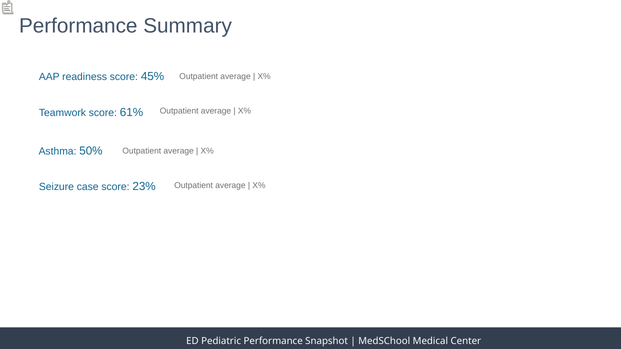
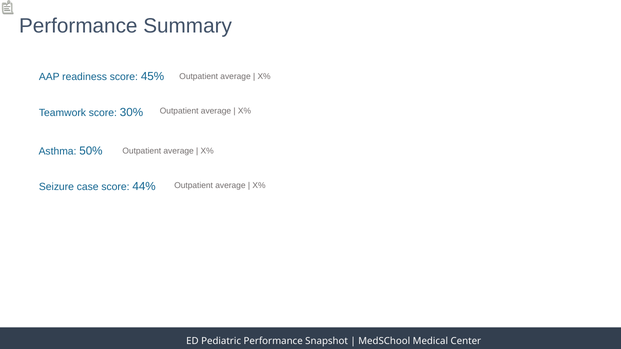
61%: 61% -> 30%
23%: 23% -> 44%
